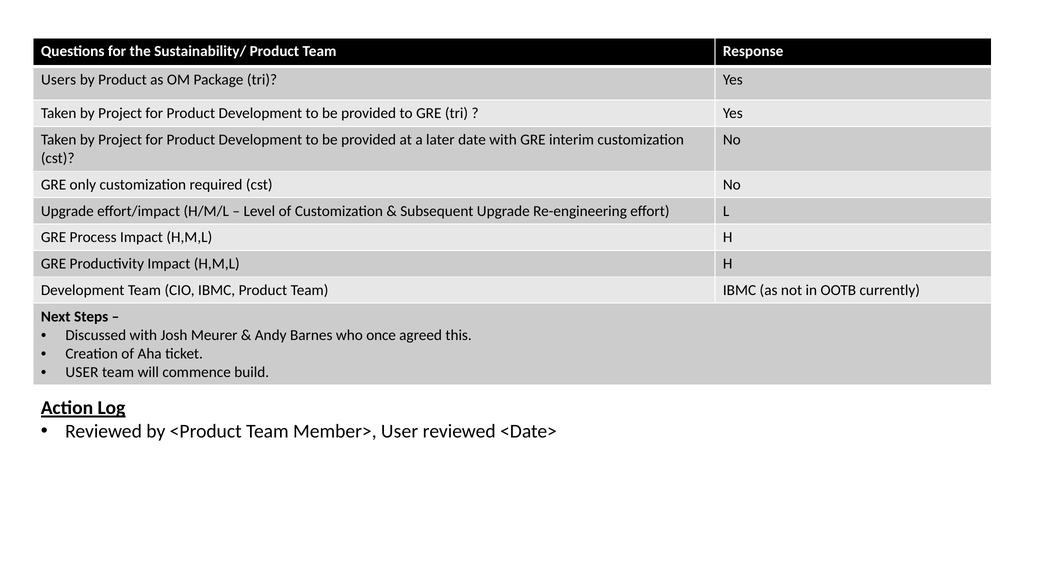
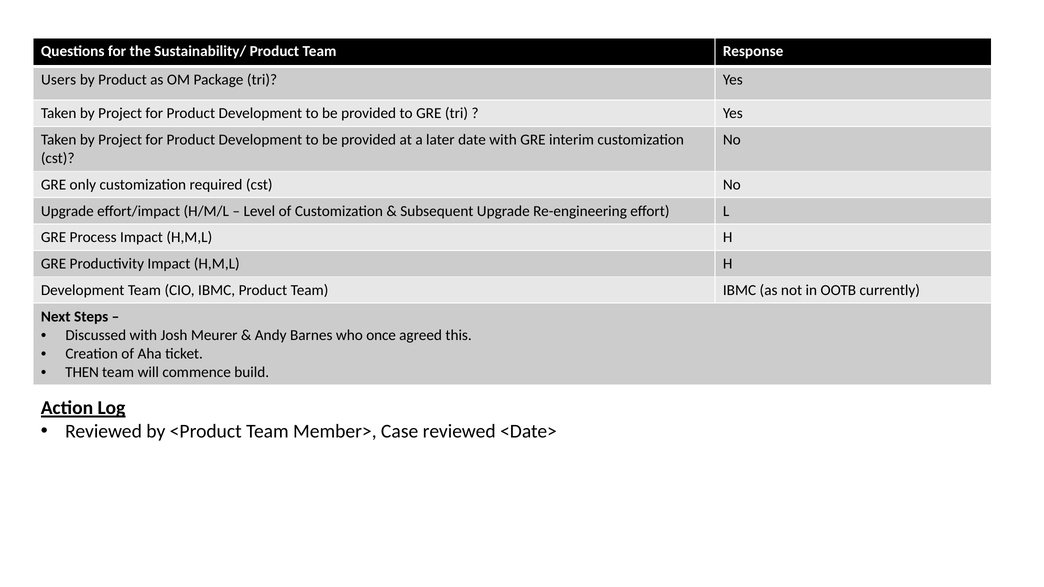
USER at (82, 372): USER -> THEN
Member> User: User -> Case
